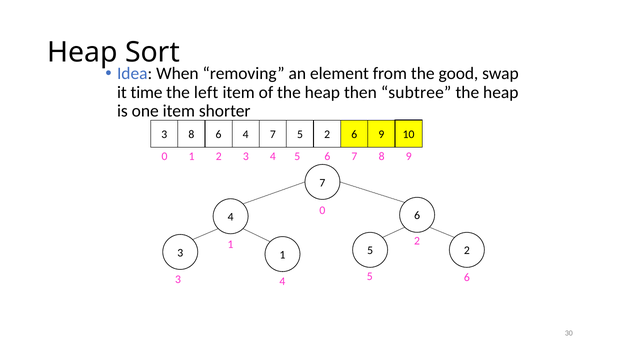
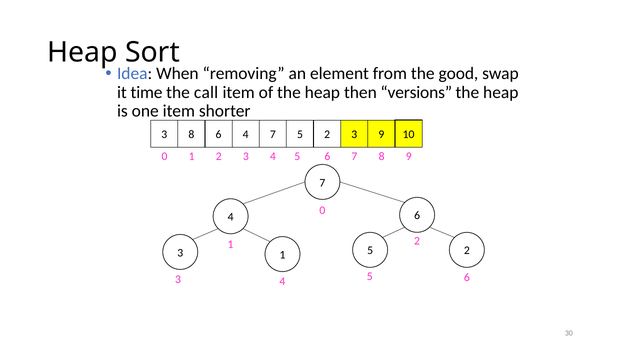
left: left -> call
subtree: subtree -> versions
7 5 2 6: 6 -> 3
